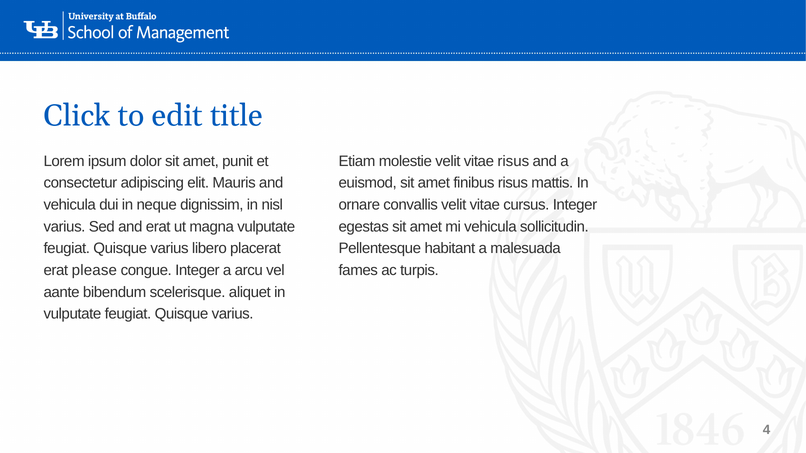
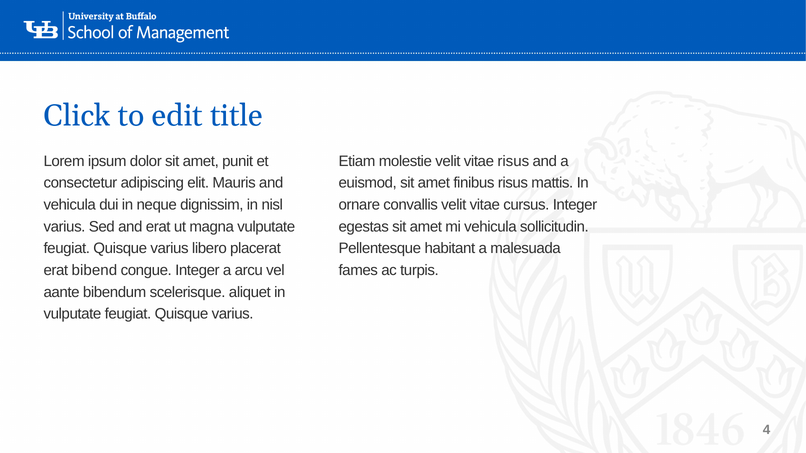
please: please -> bibend
